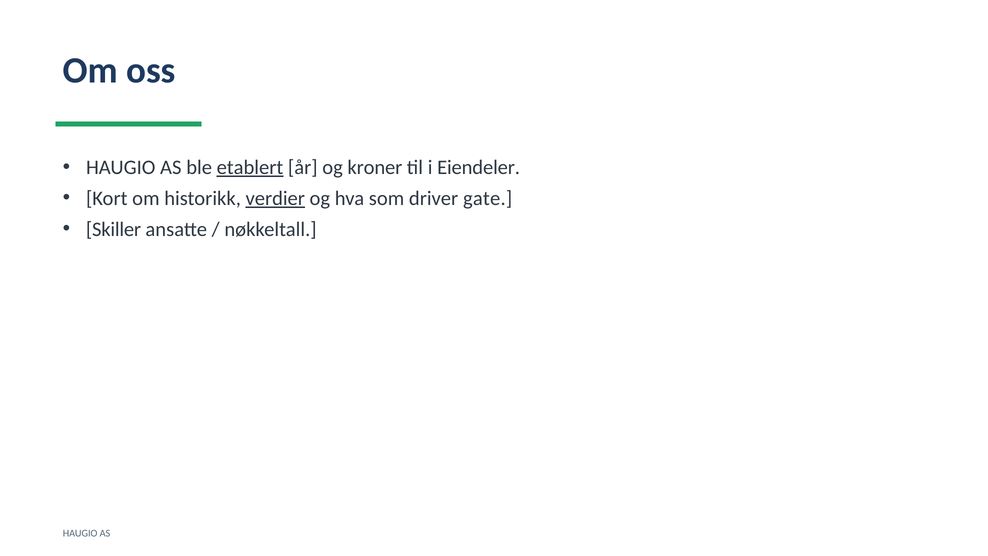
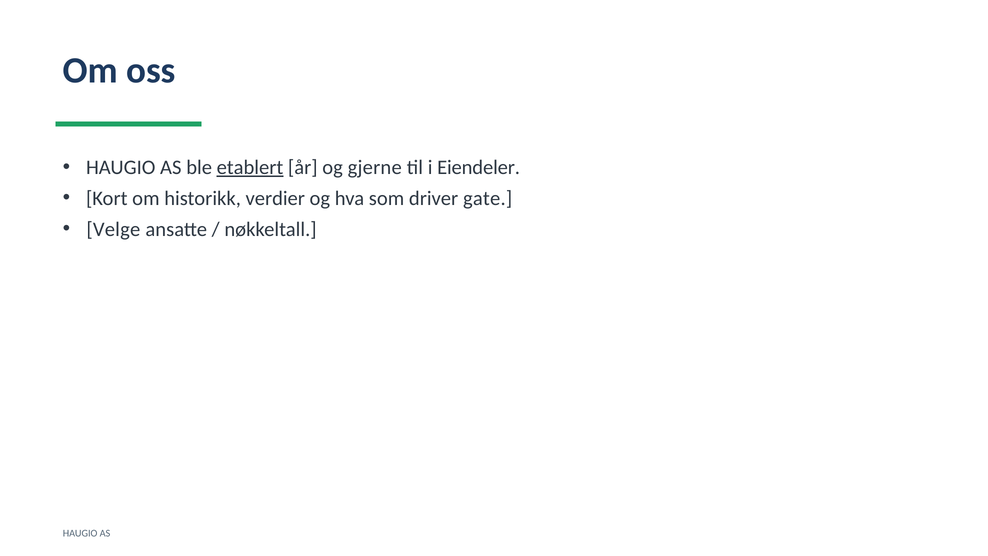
kroner: kroner -> gjerne
verdier underline: present -> none
Skiller: Skiller -> Velge
